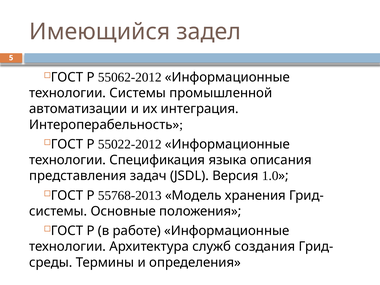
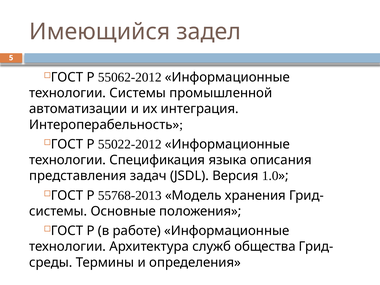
создания: создания -> общества
